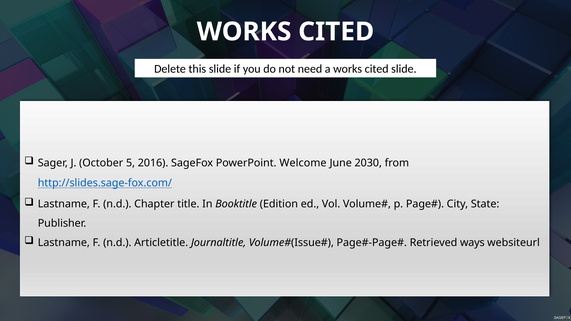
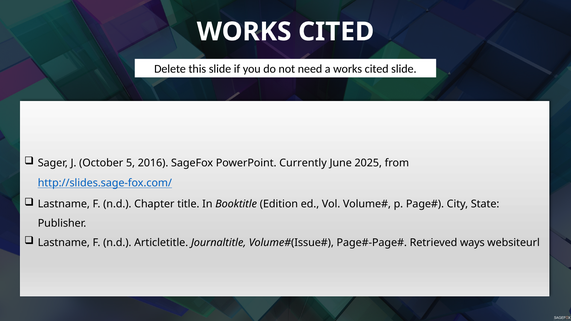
Welcome: Welcome -> Currently
2030: 2030 -> 2025
